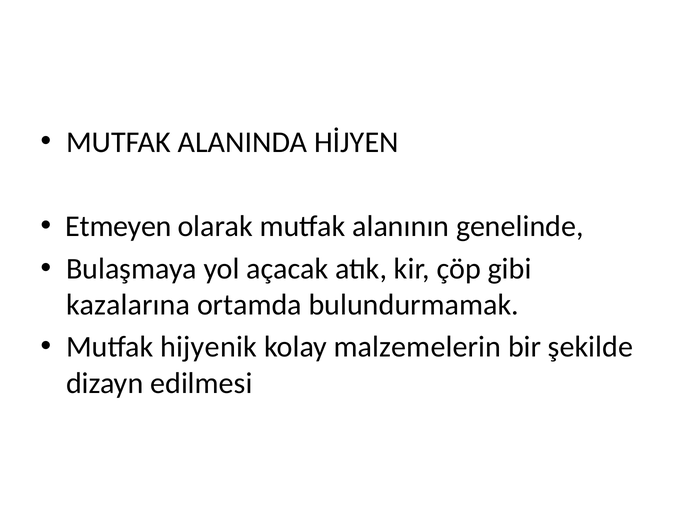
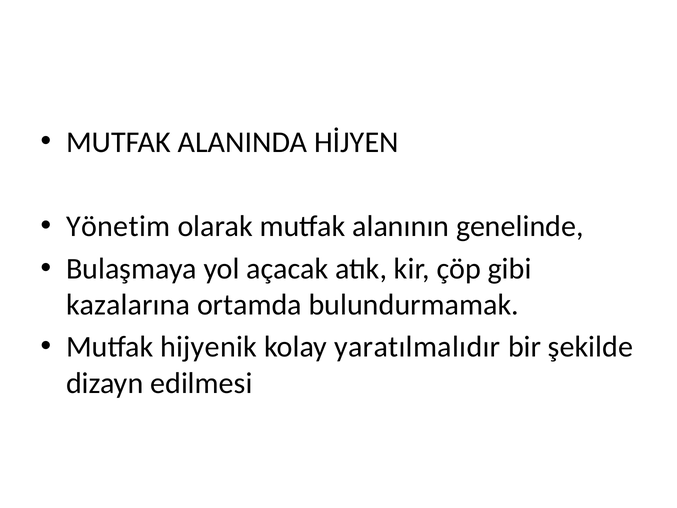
Etmeyen: Etmeyen -> Yönetim
malzemelerin: malzemelerin -> yaratılmalıdır
